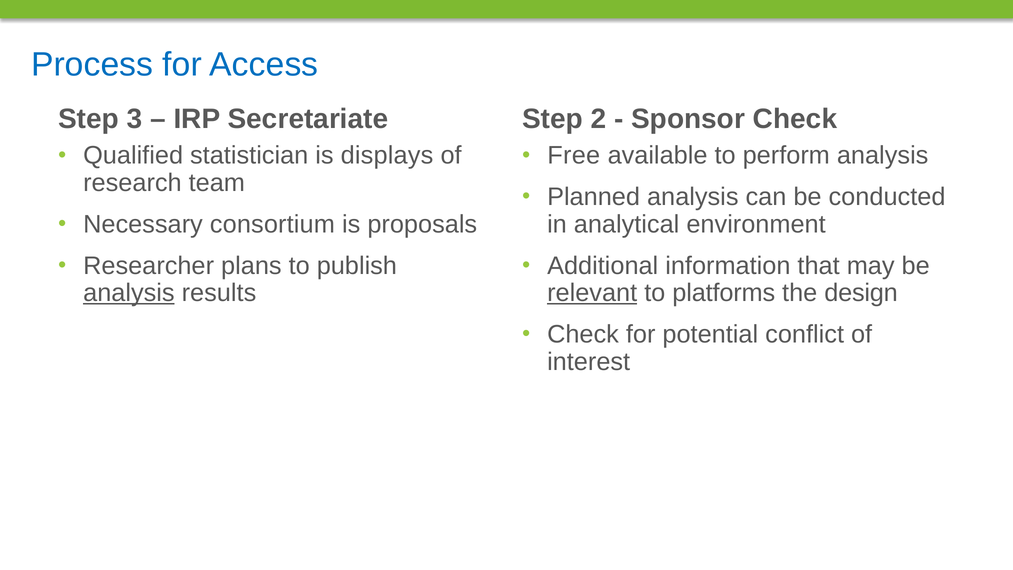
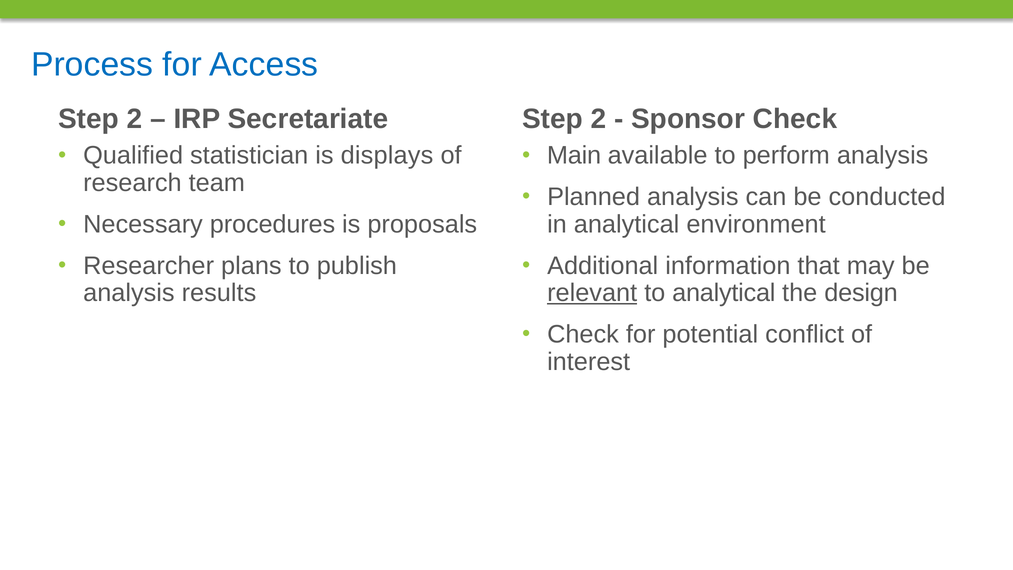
3 at (135, 119): 3 -> 2
Free: Free -> Main
consortium: consortium -> procedures
analysis at (129, 293) underline: present -> none
to platforms: platforms -> analytical
